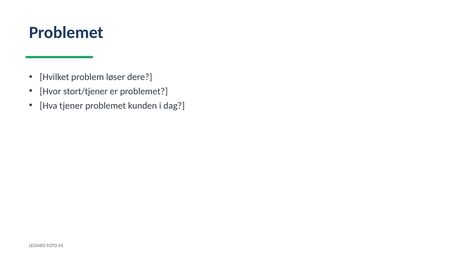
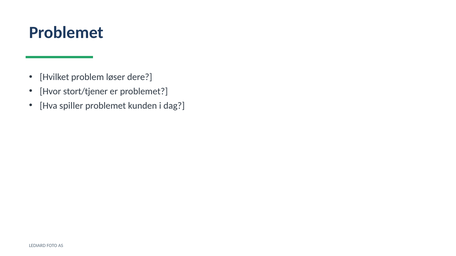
tjener: tjener -> spiller
